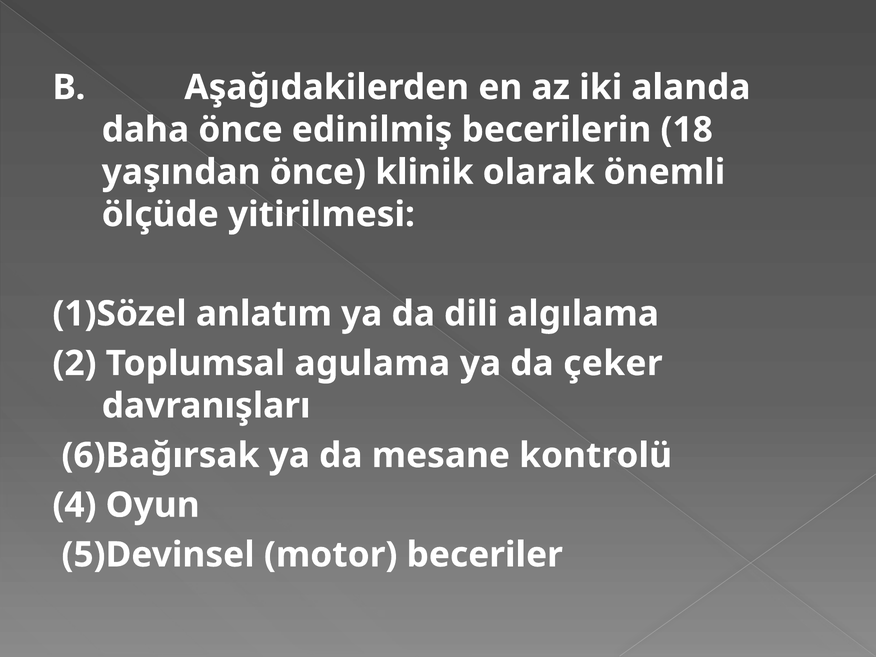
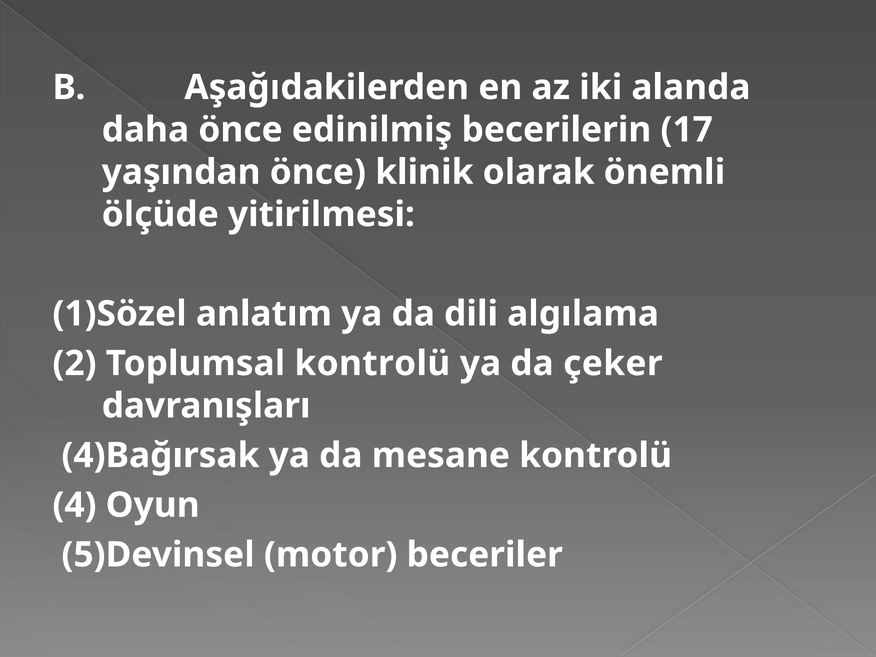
18: 18 -> 17
Toplumsal agulama: agulama -> kontrolü
6)Bağırsak: 6)Bağırsak -> 4)Bağırsak
